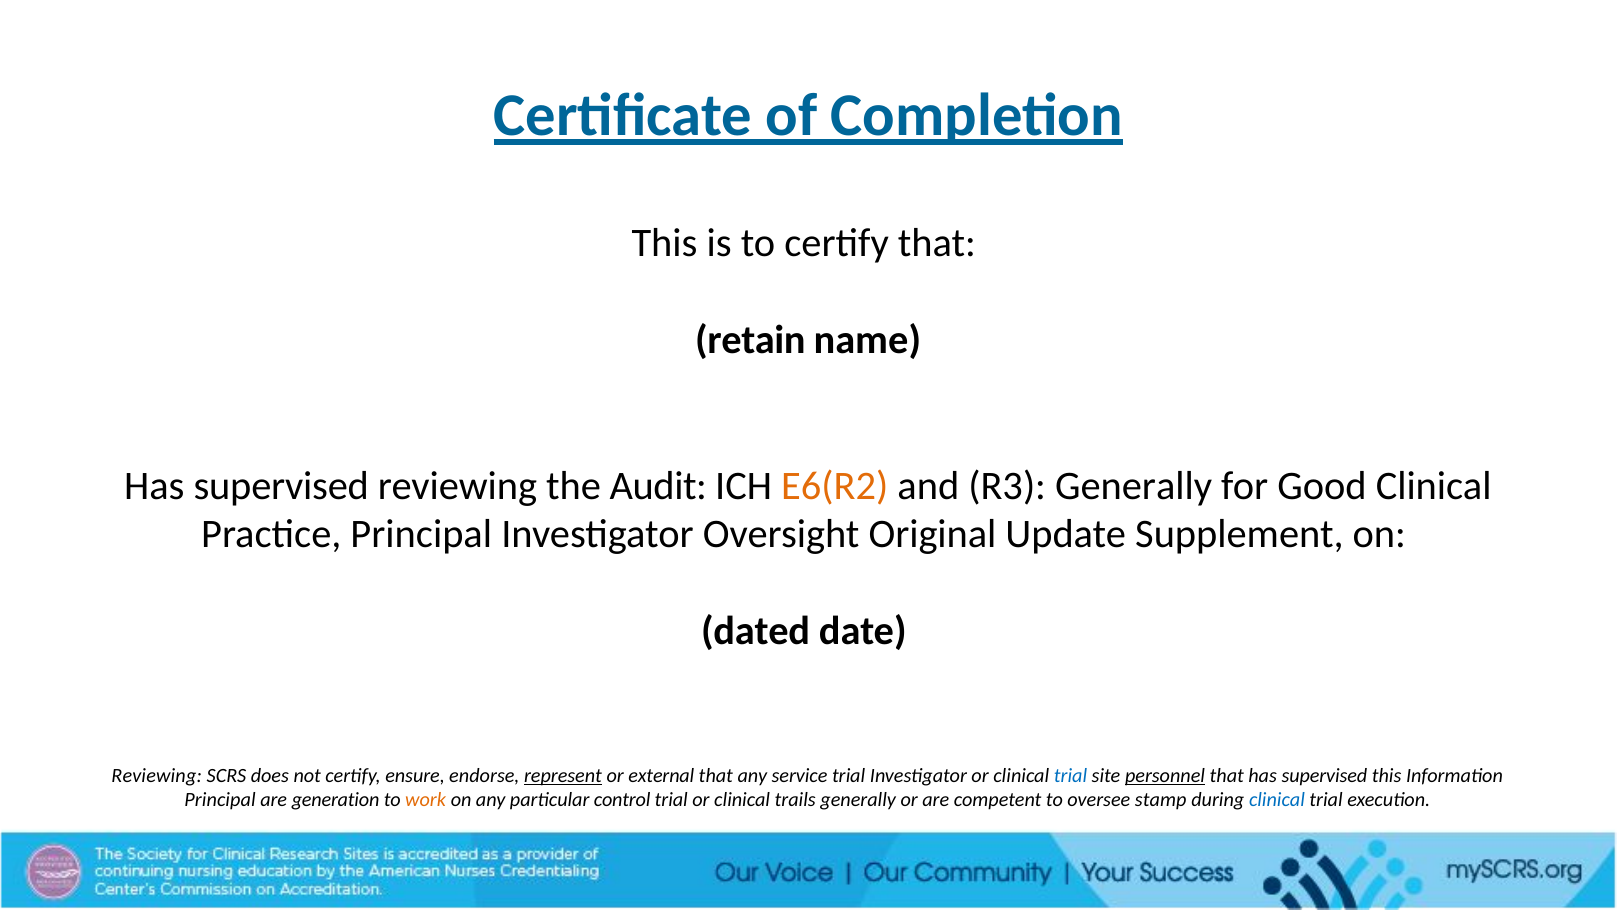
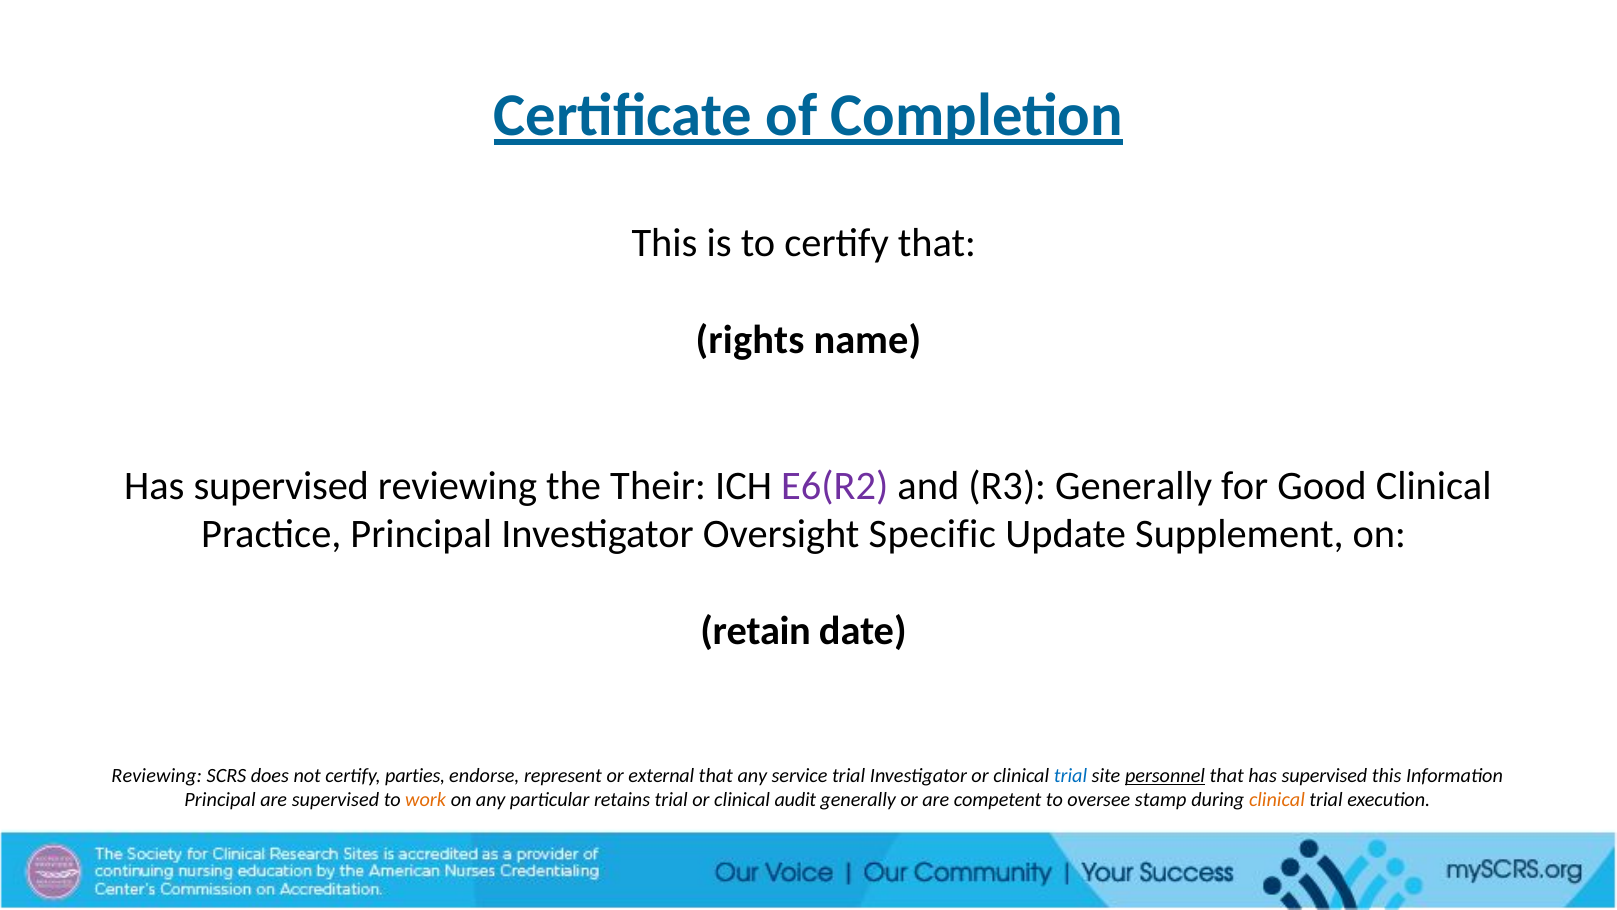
retain: retain -> rights
Audit: Audit -> Their
E6(R2 colour: orange -> purple
Original: Original -> Specific
dated: dated -> retain
ensure: ensure -> parties
represent underline: present -> none
are generation: generation -> supervised
control: control -> retains
trails: trails -> audit
clinical at (1277, 800) colour: blue -> orange
